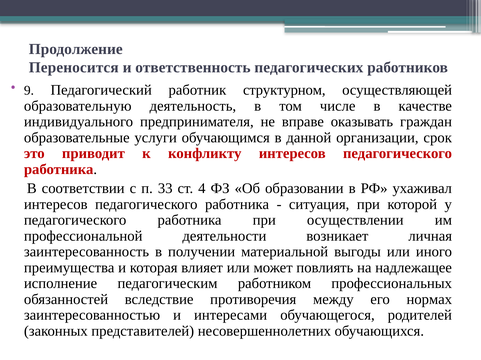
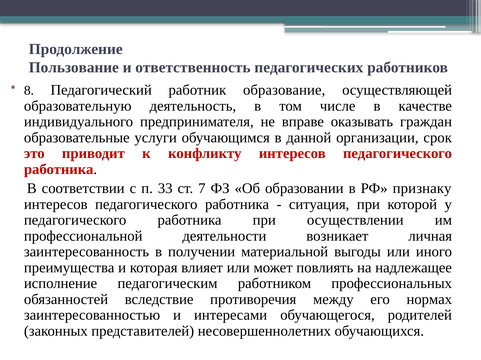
Переносится: Переносится -> Пользование
9: 9 -> 8
структурном: структурном -> образование
4: 4 -> 7
ухаживал: ухаживал -> признаку
